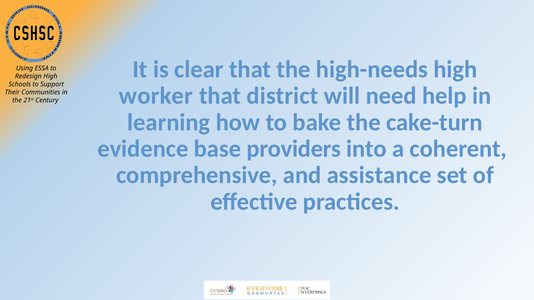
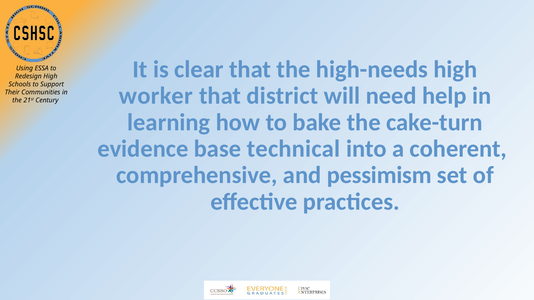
providers: providers -> technical
assistance: assistance -> pessimism
